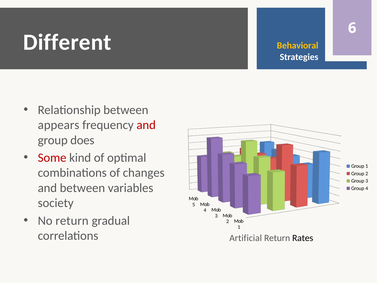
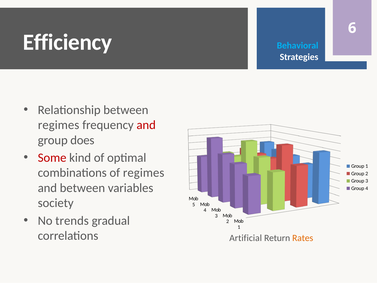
Different: Different -> Efficiency
Behavioral colour: yellow -> light blue
appears at (59, 125): appears -> regimes
of changes: changes -> regimes
No return: return -> trends
Rates colour: black -> orange
